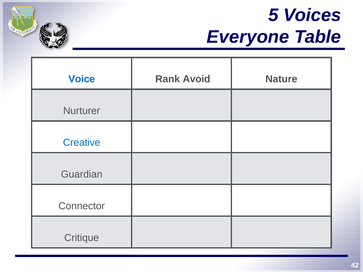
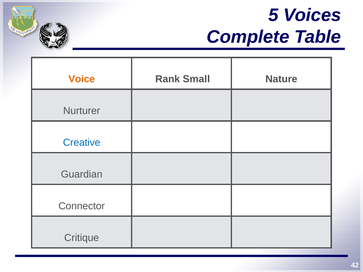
Everyone: Everyone -> Complete
Voice colour: blue -> orange
Avoid: Avoid -> Small
